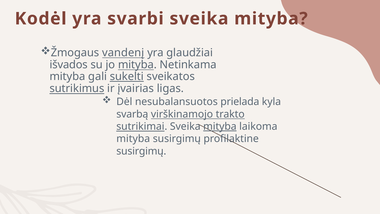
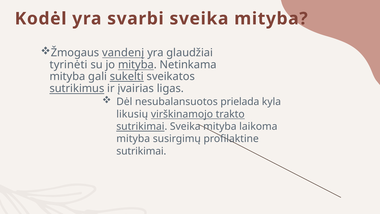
išvados: išvados -> tyrinėti
svarbą: svarbą -> likusių
mityba at (220, 126) underline: present -> none
susirgimų at (141, 151): susirgimų -> sutrikimai
